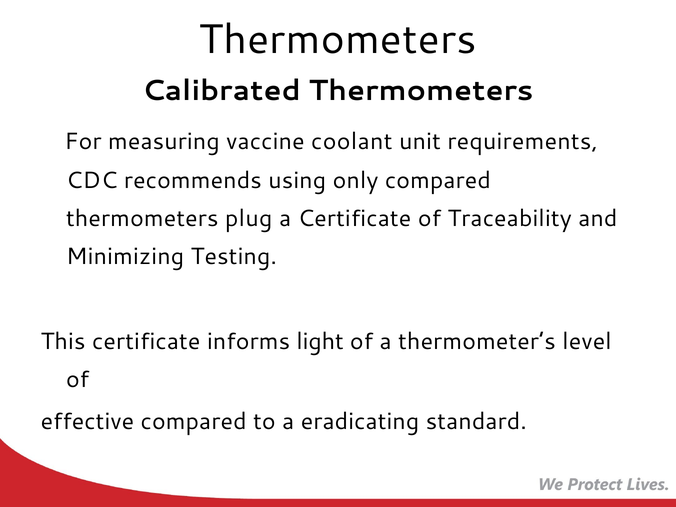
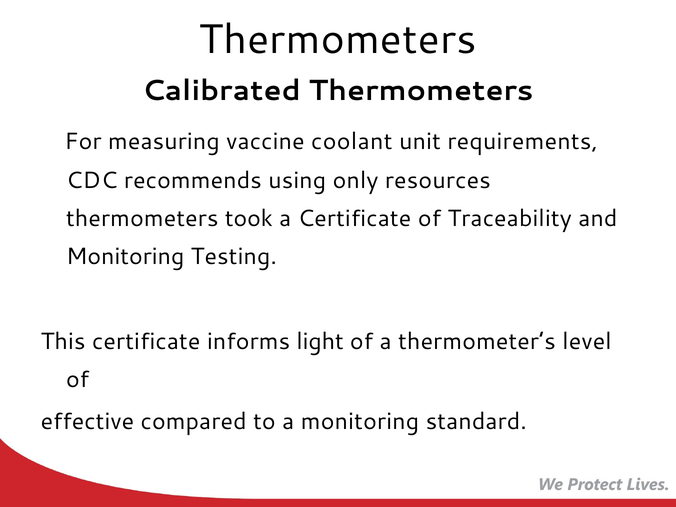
only compared: compared -> resources
plug: plug -> took
Minimizing at (125, 257): Minimizing -> Monitoring
a eradicating: eradicating -> monitoring
